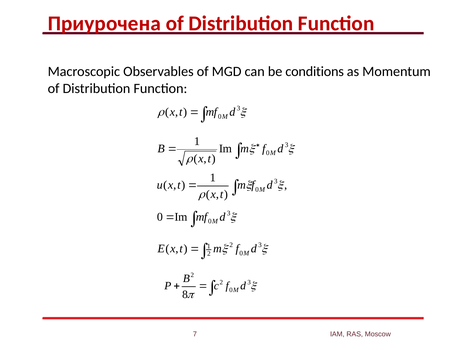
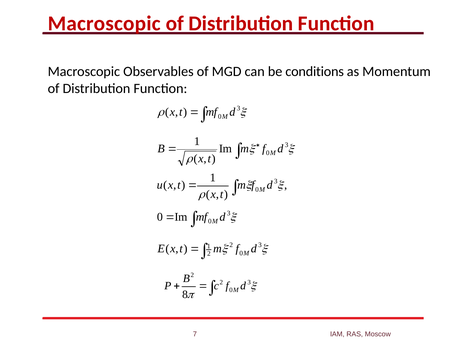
Приурочена at (104, 23): Приурочена -> Macroscopic
